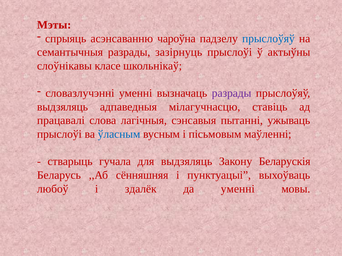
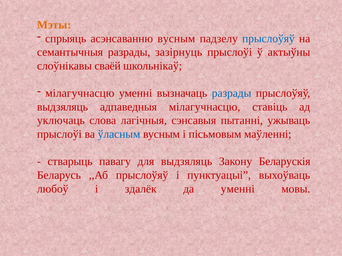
Мэты colour: red -> orange
асэнсаванню чароўна: чароўна -> вусным
класе: класе -> сваёй
словазлучэнні at (80, 93): словазлучэнні -> мілагучнасцю
разрады at (232, 93) colour: purple -> blue
працавалі: працавалі -> уключаць
гучала: гучала -> павагу
,,Аб сённяшняя: сённяшняя -> прыслоўяў
